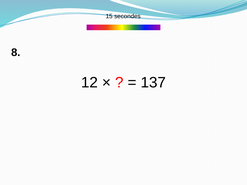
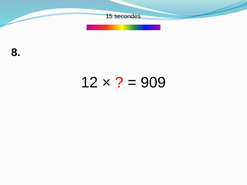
137: 137 -> 909
